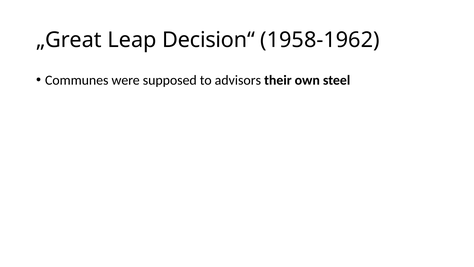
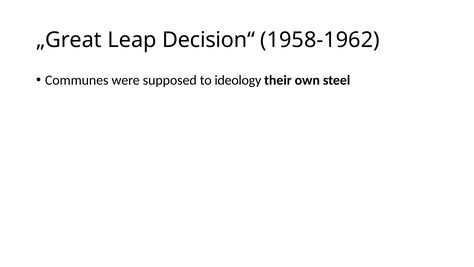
advisors: advisors -> ideology
